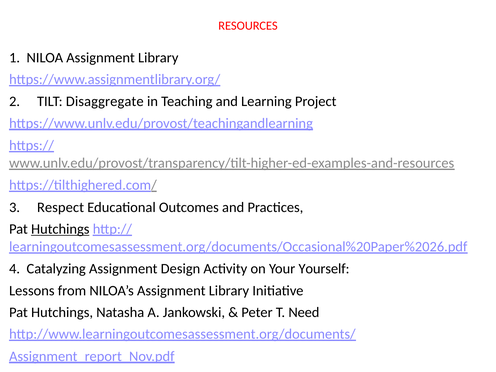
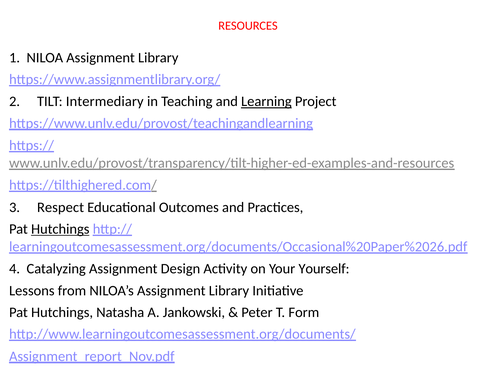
Disaggregate: Disaggregate -> Intermediary
Learning underline: none -> present
Need: Need -> Form
